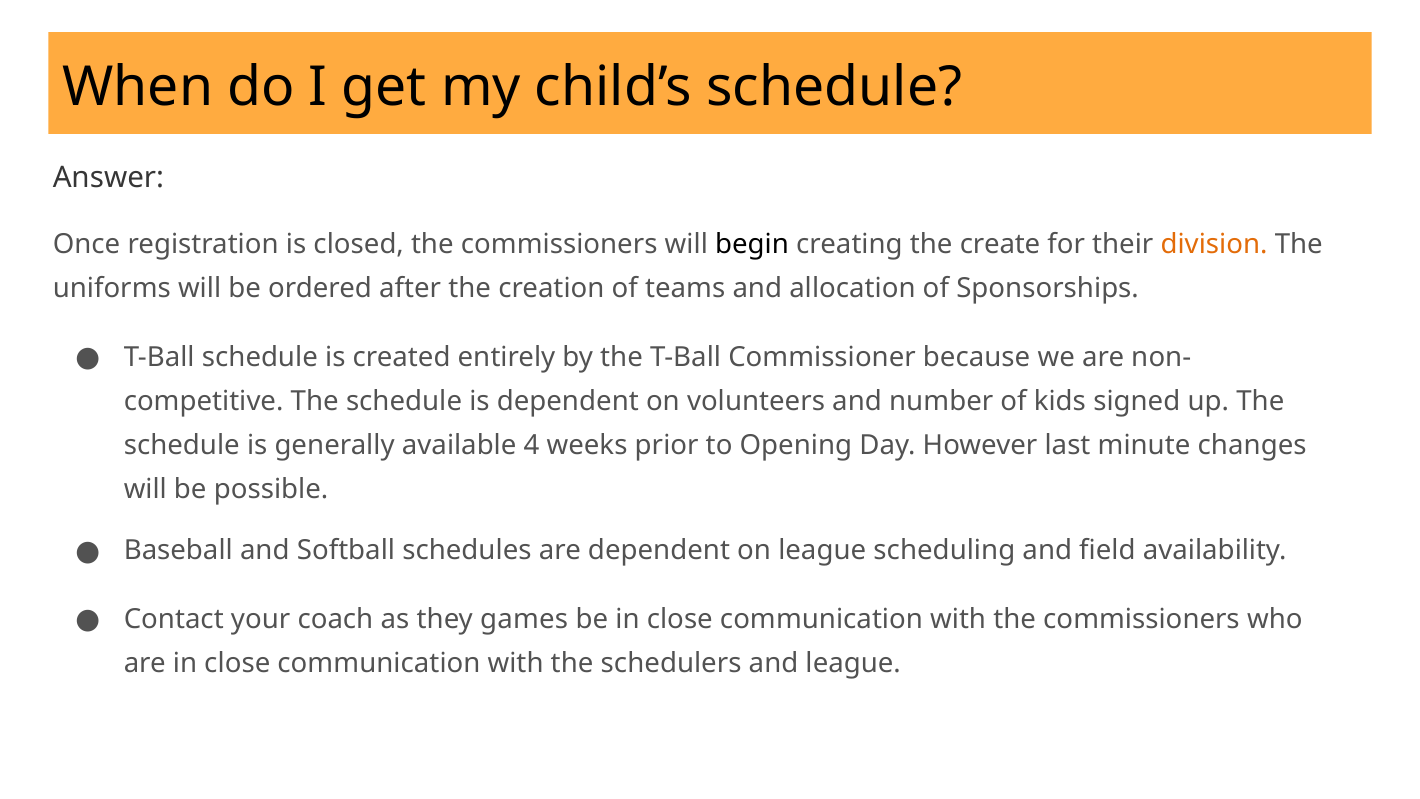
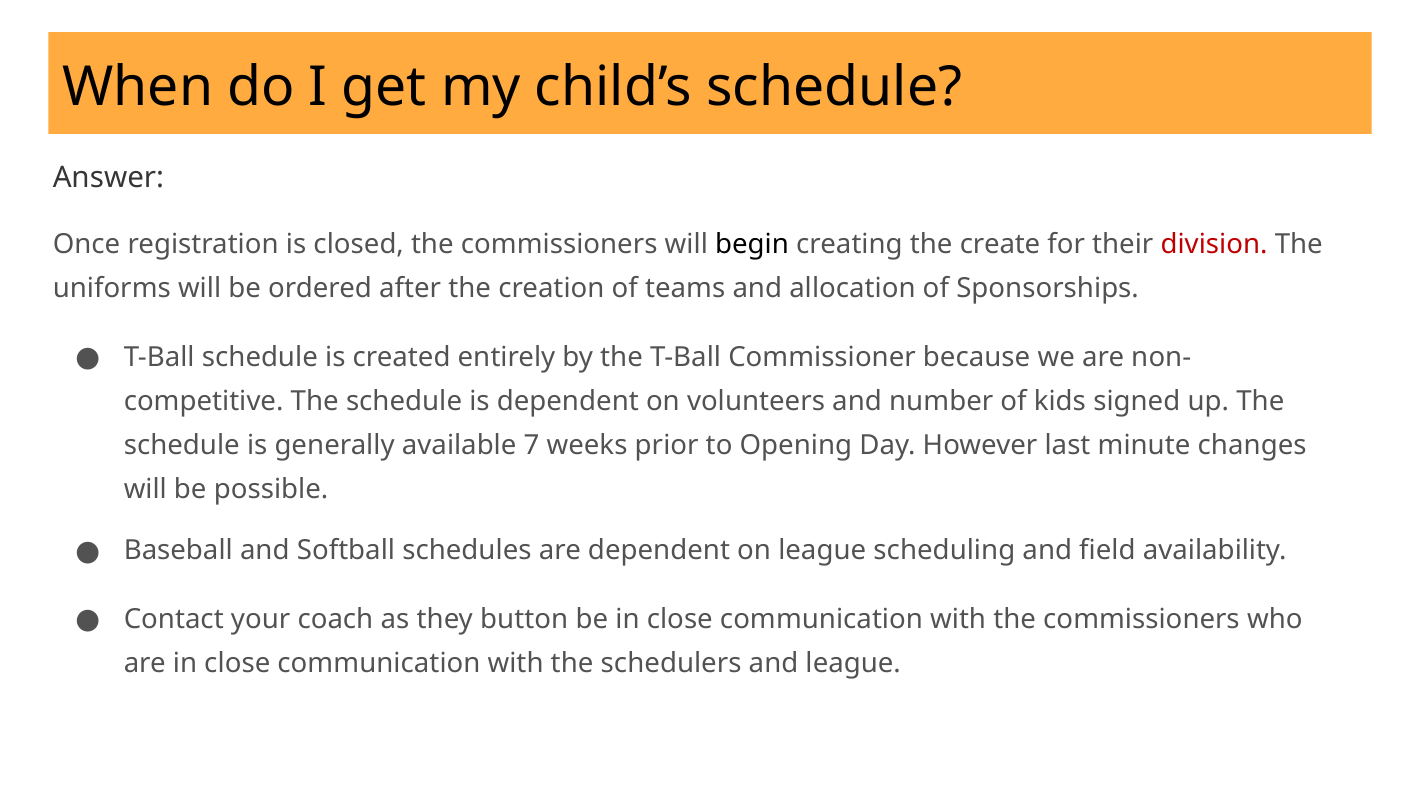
division colour: orange -> red
4: 4 -> 7
games: games -> button
